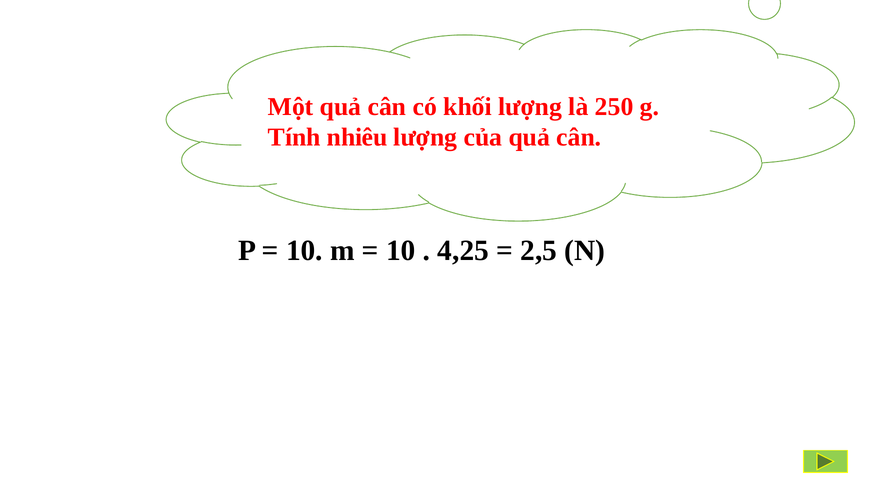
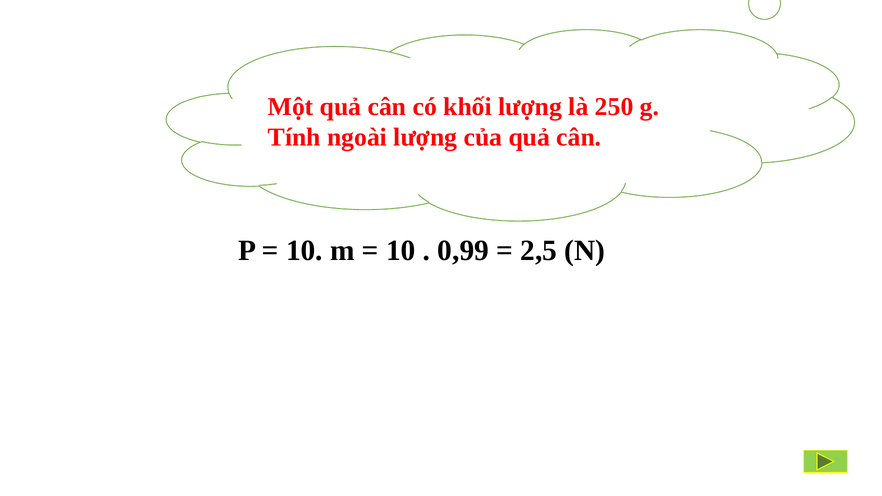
nhiêu: nhiêu -> ngoài
4,25: 4,25 -> 0,99
